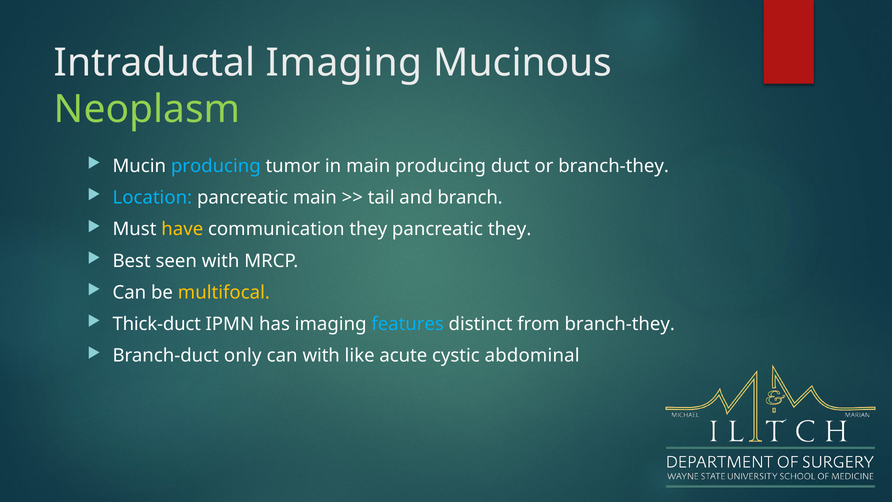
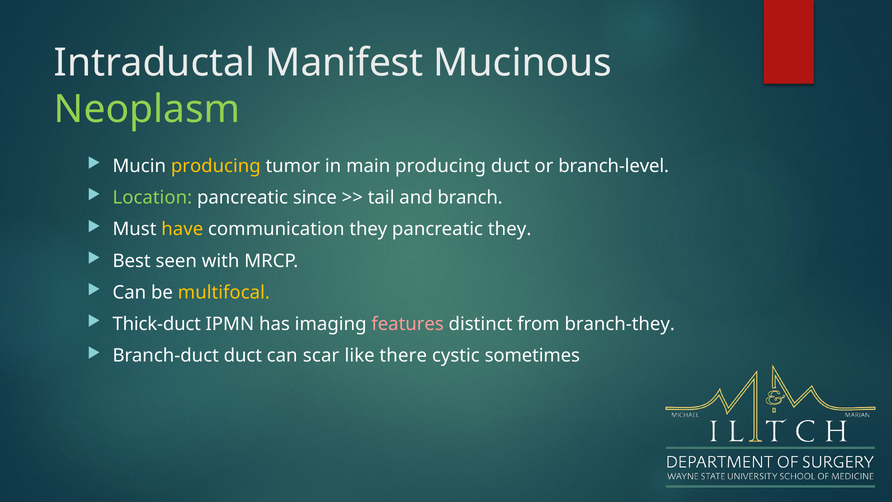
Intraductal Imaging: Imaging -> Manifest
producing at (216, 166) colour: light blue -> yellow
or branch-they: branch-they -> branch-level
Location colour: light blue -> light green
pancreatic main: main -> since
features colour: light blue -> pink
Branch-duct only: only -> duct
can with: with -> scar
acute: acute -> there
abdominal: abdominal -> sometimes
